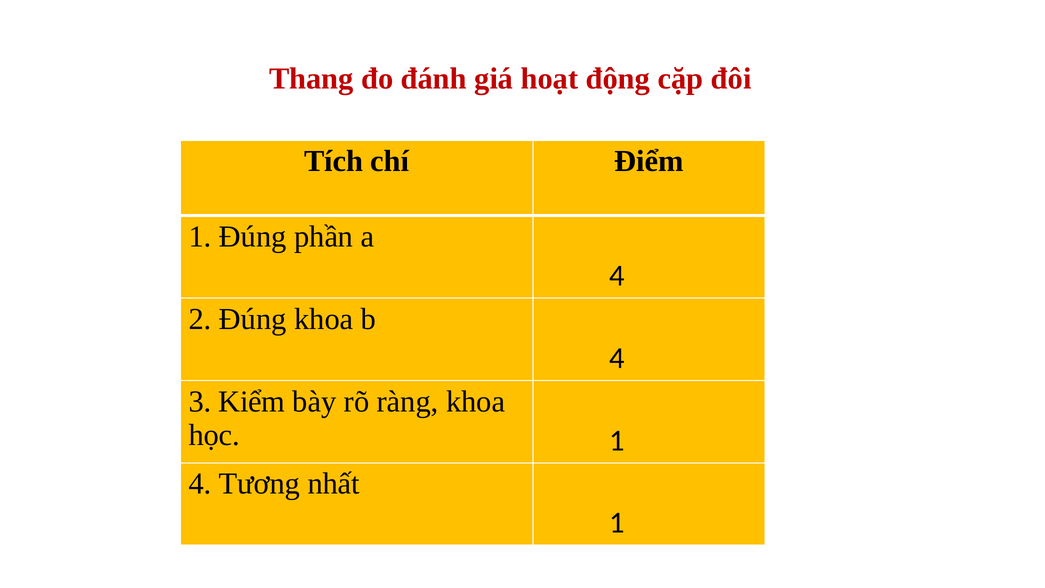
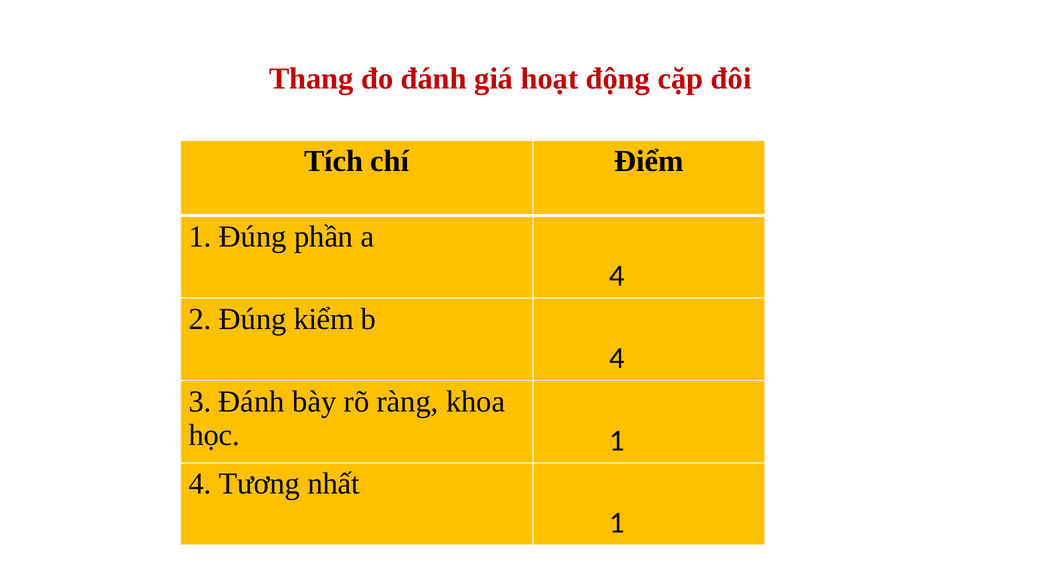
Đúng khoa: khoa -> kiểm
3 Kiểm: Kiểm -> Đánh
